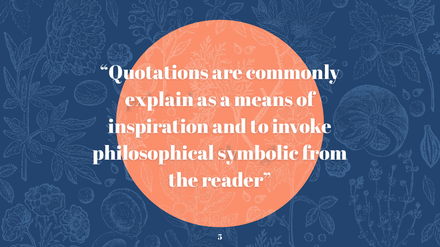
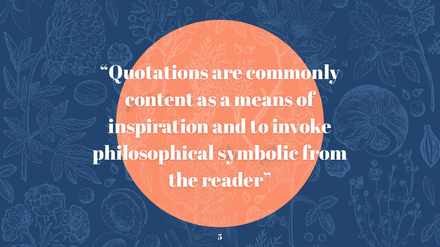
explain: explain -> content
